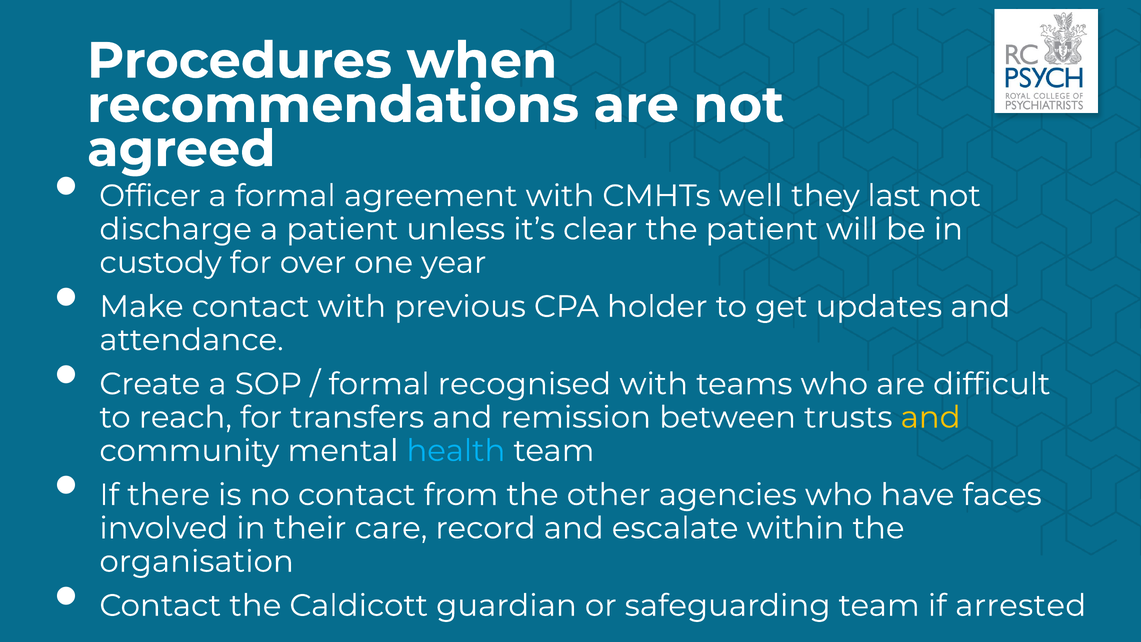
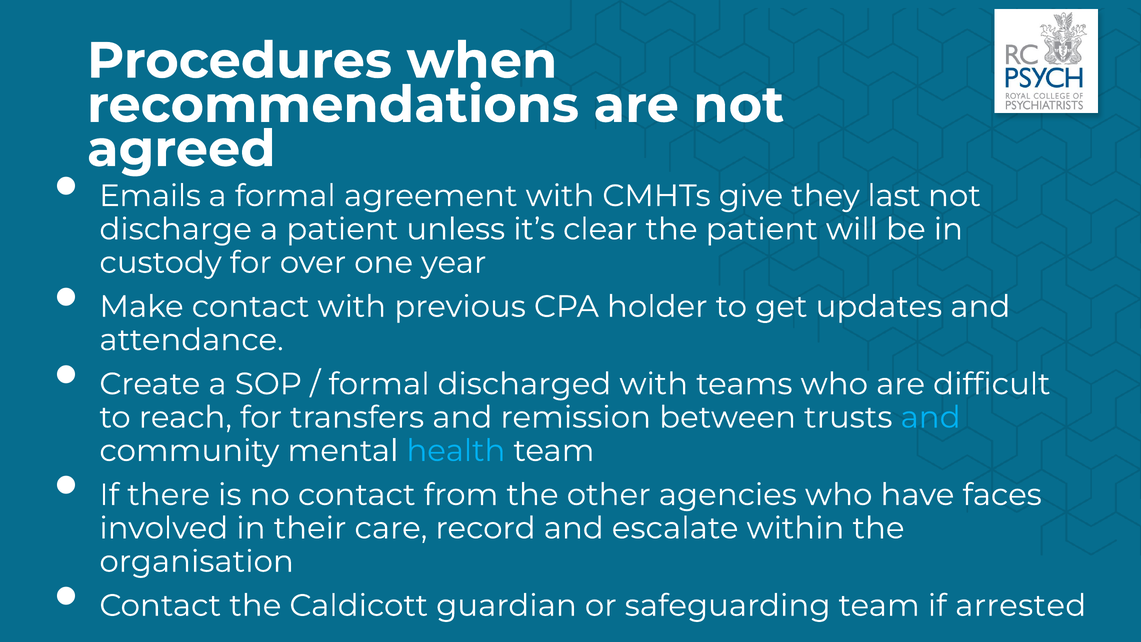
Officer: Officer -> Emails
well: well -> give
recognised: recognised -> discharged
and at (931, 417) colour: yellow -> light blue
